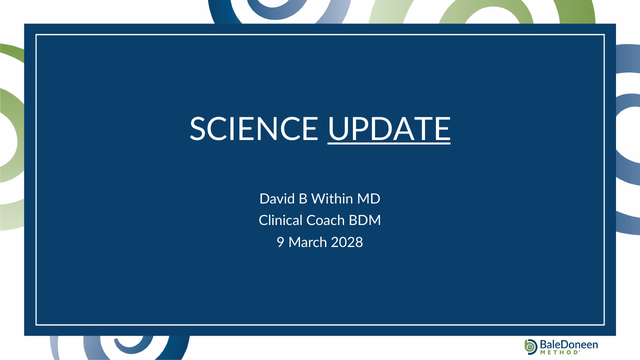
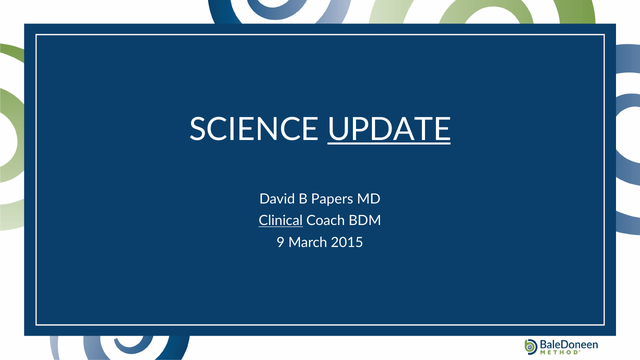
Within: Within -> Papers
Clinical underline: none -> present
2028: 2028 -> 2015
